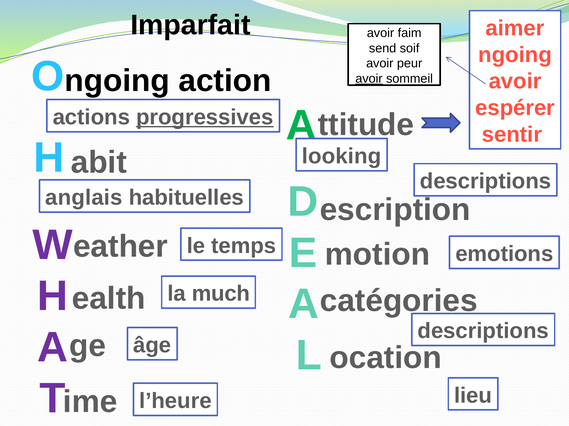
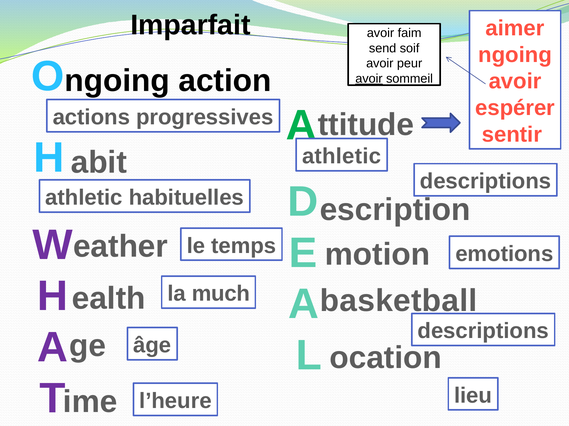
progressives underline: present -> none
looking at (342, 156): looking -> athletic
anglais at (84, 198): anglais -> athletic
catégories: catégories -> basketball
